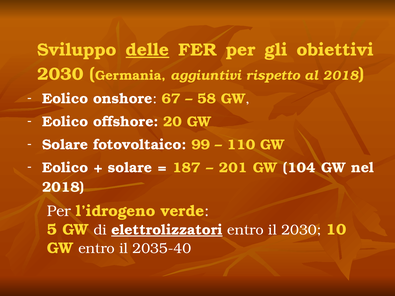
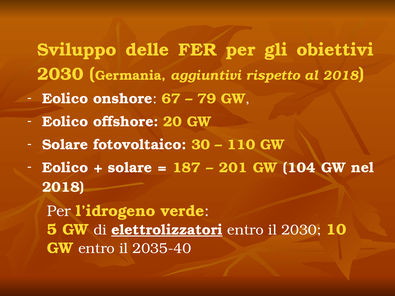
delle underline: present -> none
58: 58 -> 79
99: 99 -> 30
